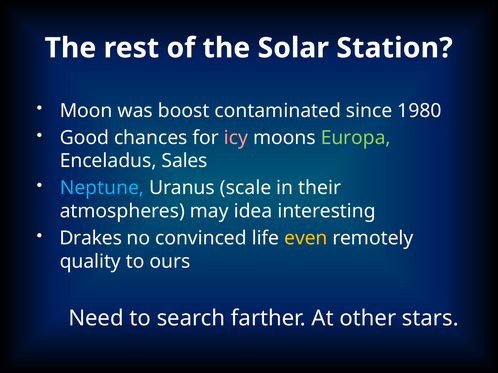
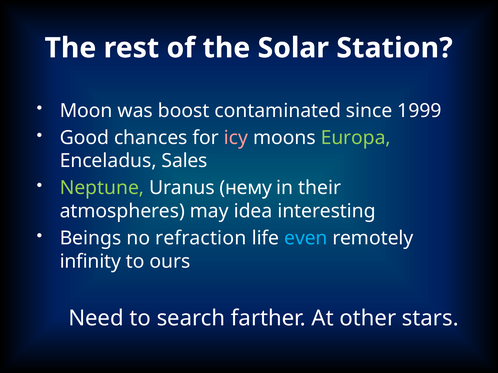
1980: 1980 -> 1999
Neptune colour: light blue -> light green
scale: scale -> нему
Drakes: Drakes -> Beings
convinced: convinced -> refraction
even colour: yellow -> light blue
quality: quality -> infinity
